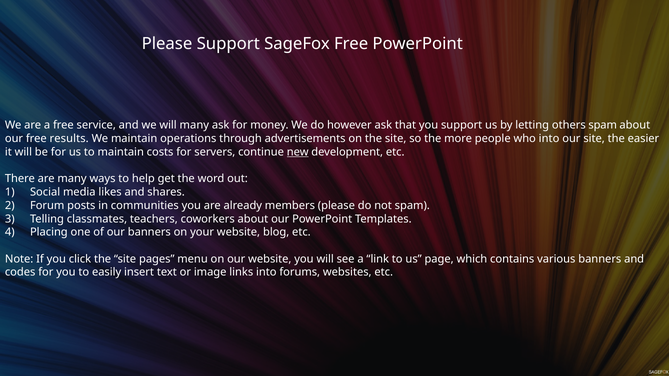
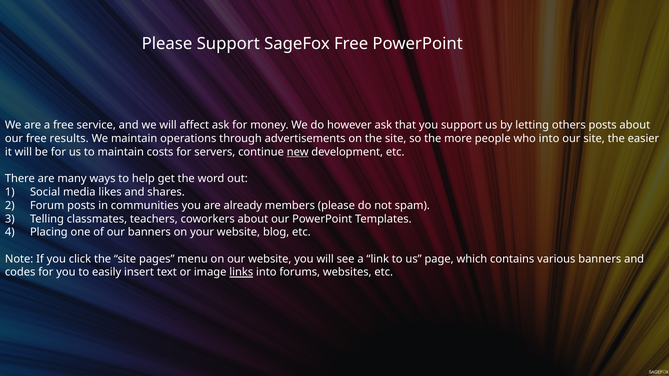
will many: many -> affect
others spam: spam -> posts
links underline: none -> present
